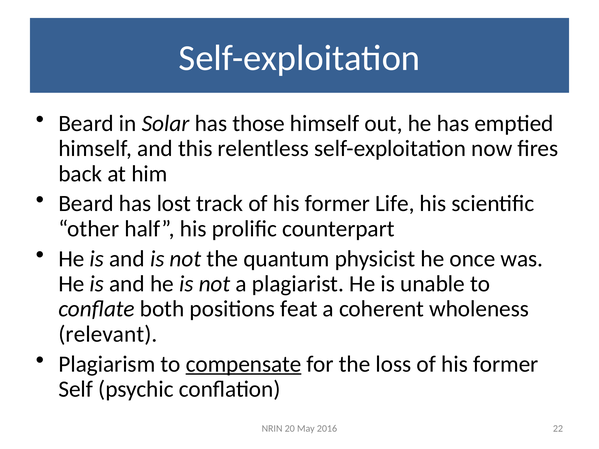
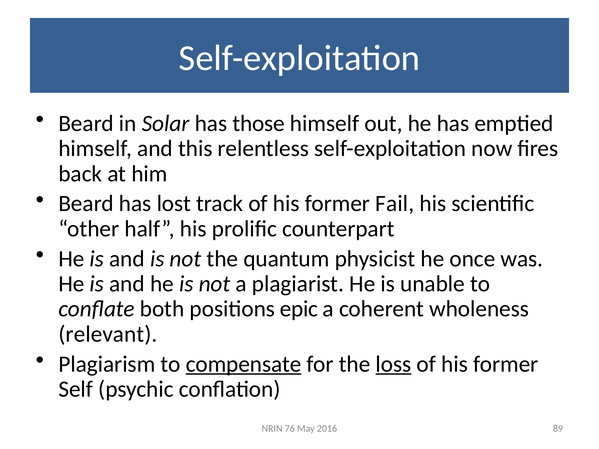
Life: Life -> Fail
feat: feat -> epic
loss underline: none -> present
20: 20 -> 76
22: 22 -> 89
